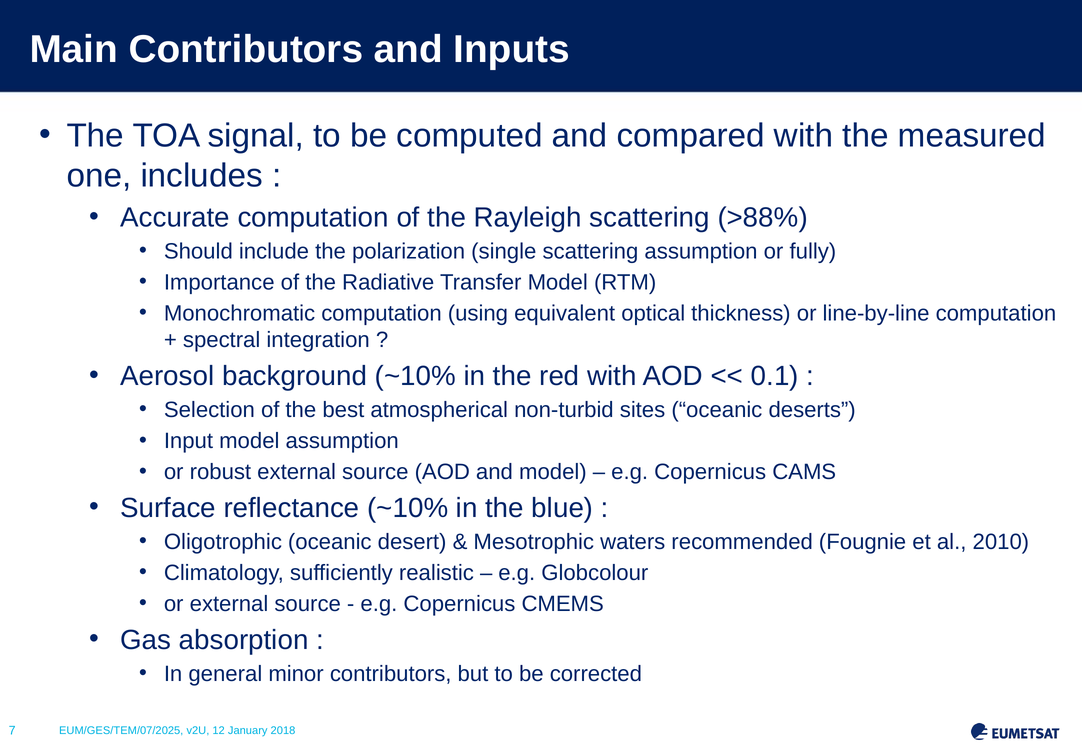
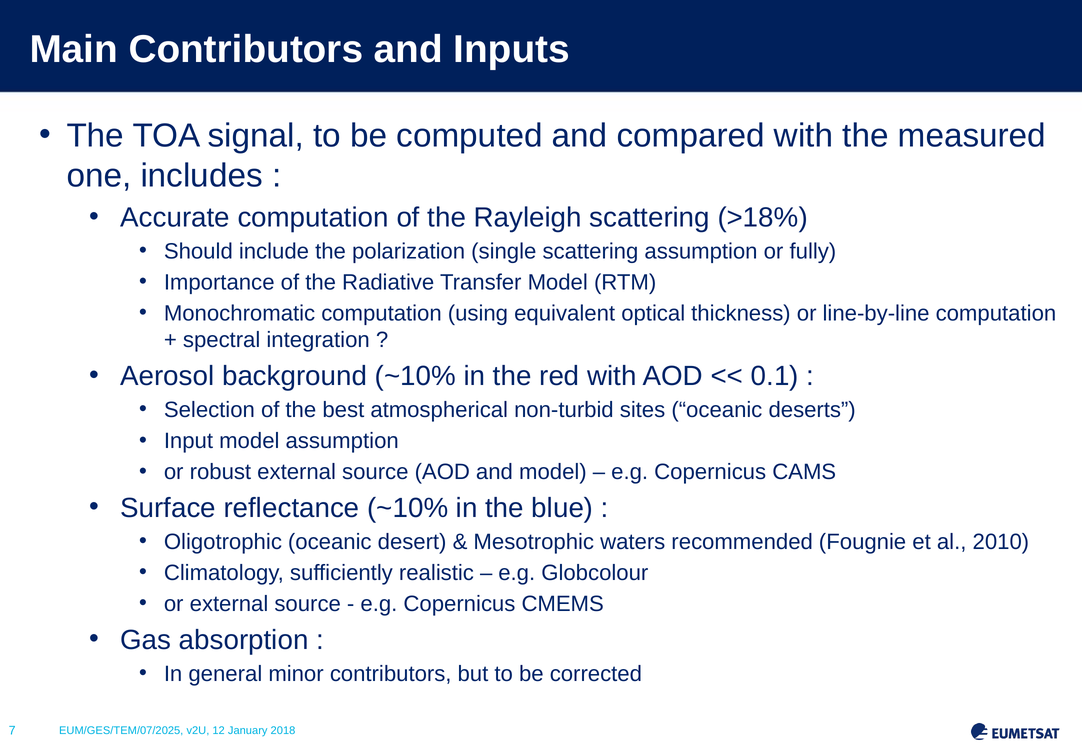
>88%: >88% -> >18%
